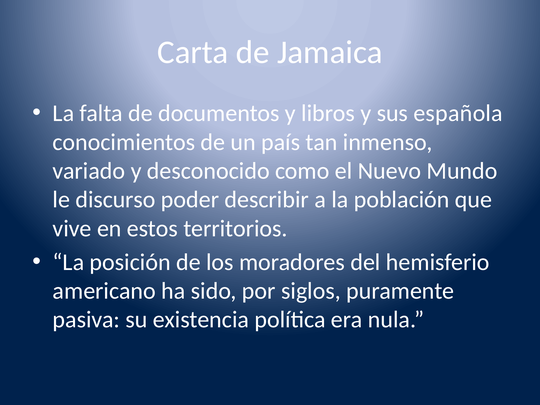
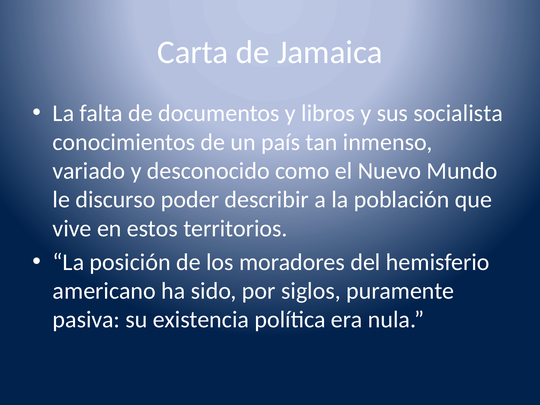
española: española -> socialista
